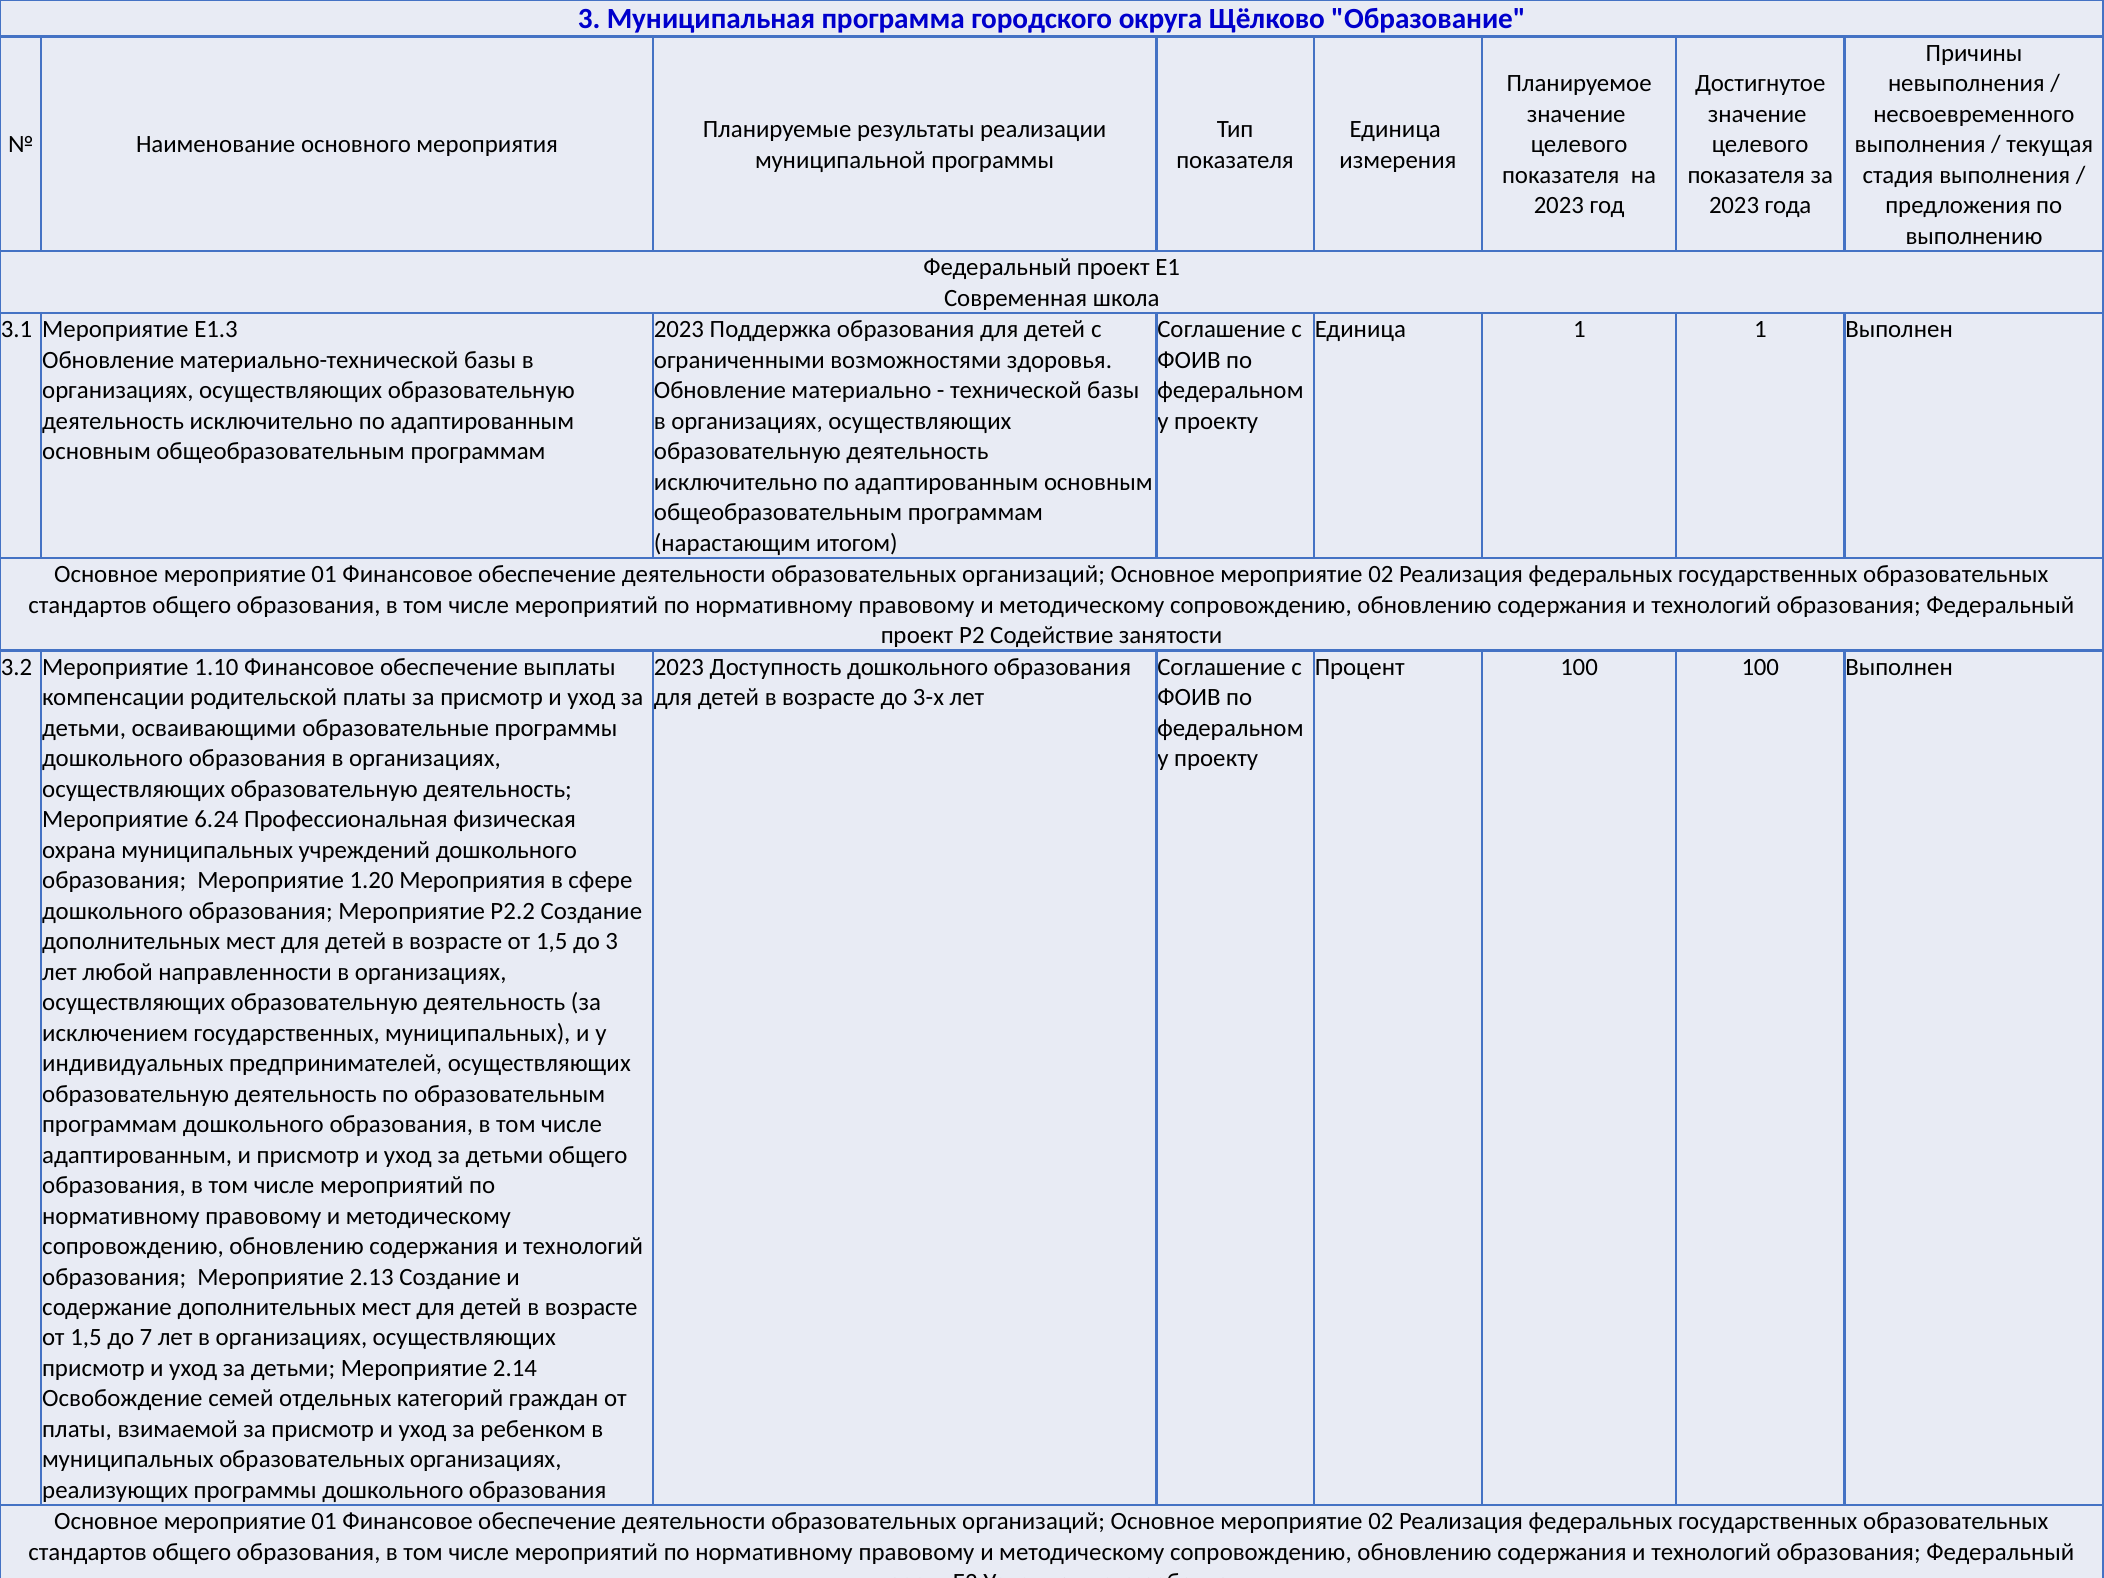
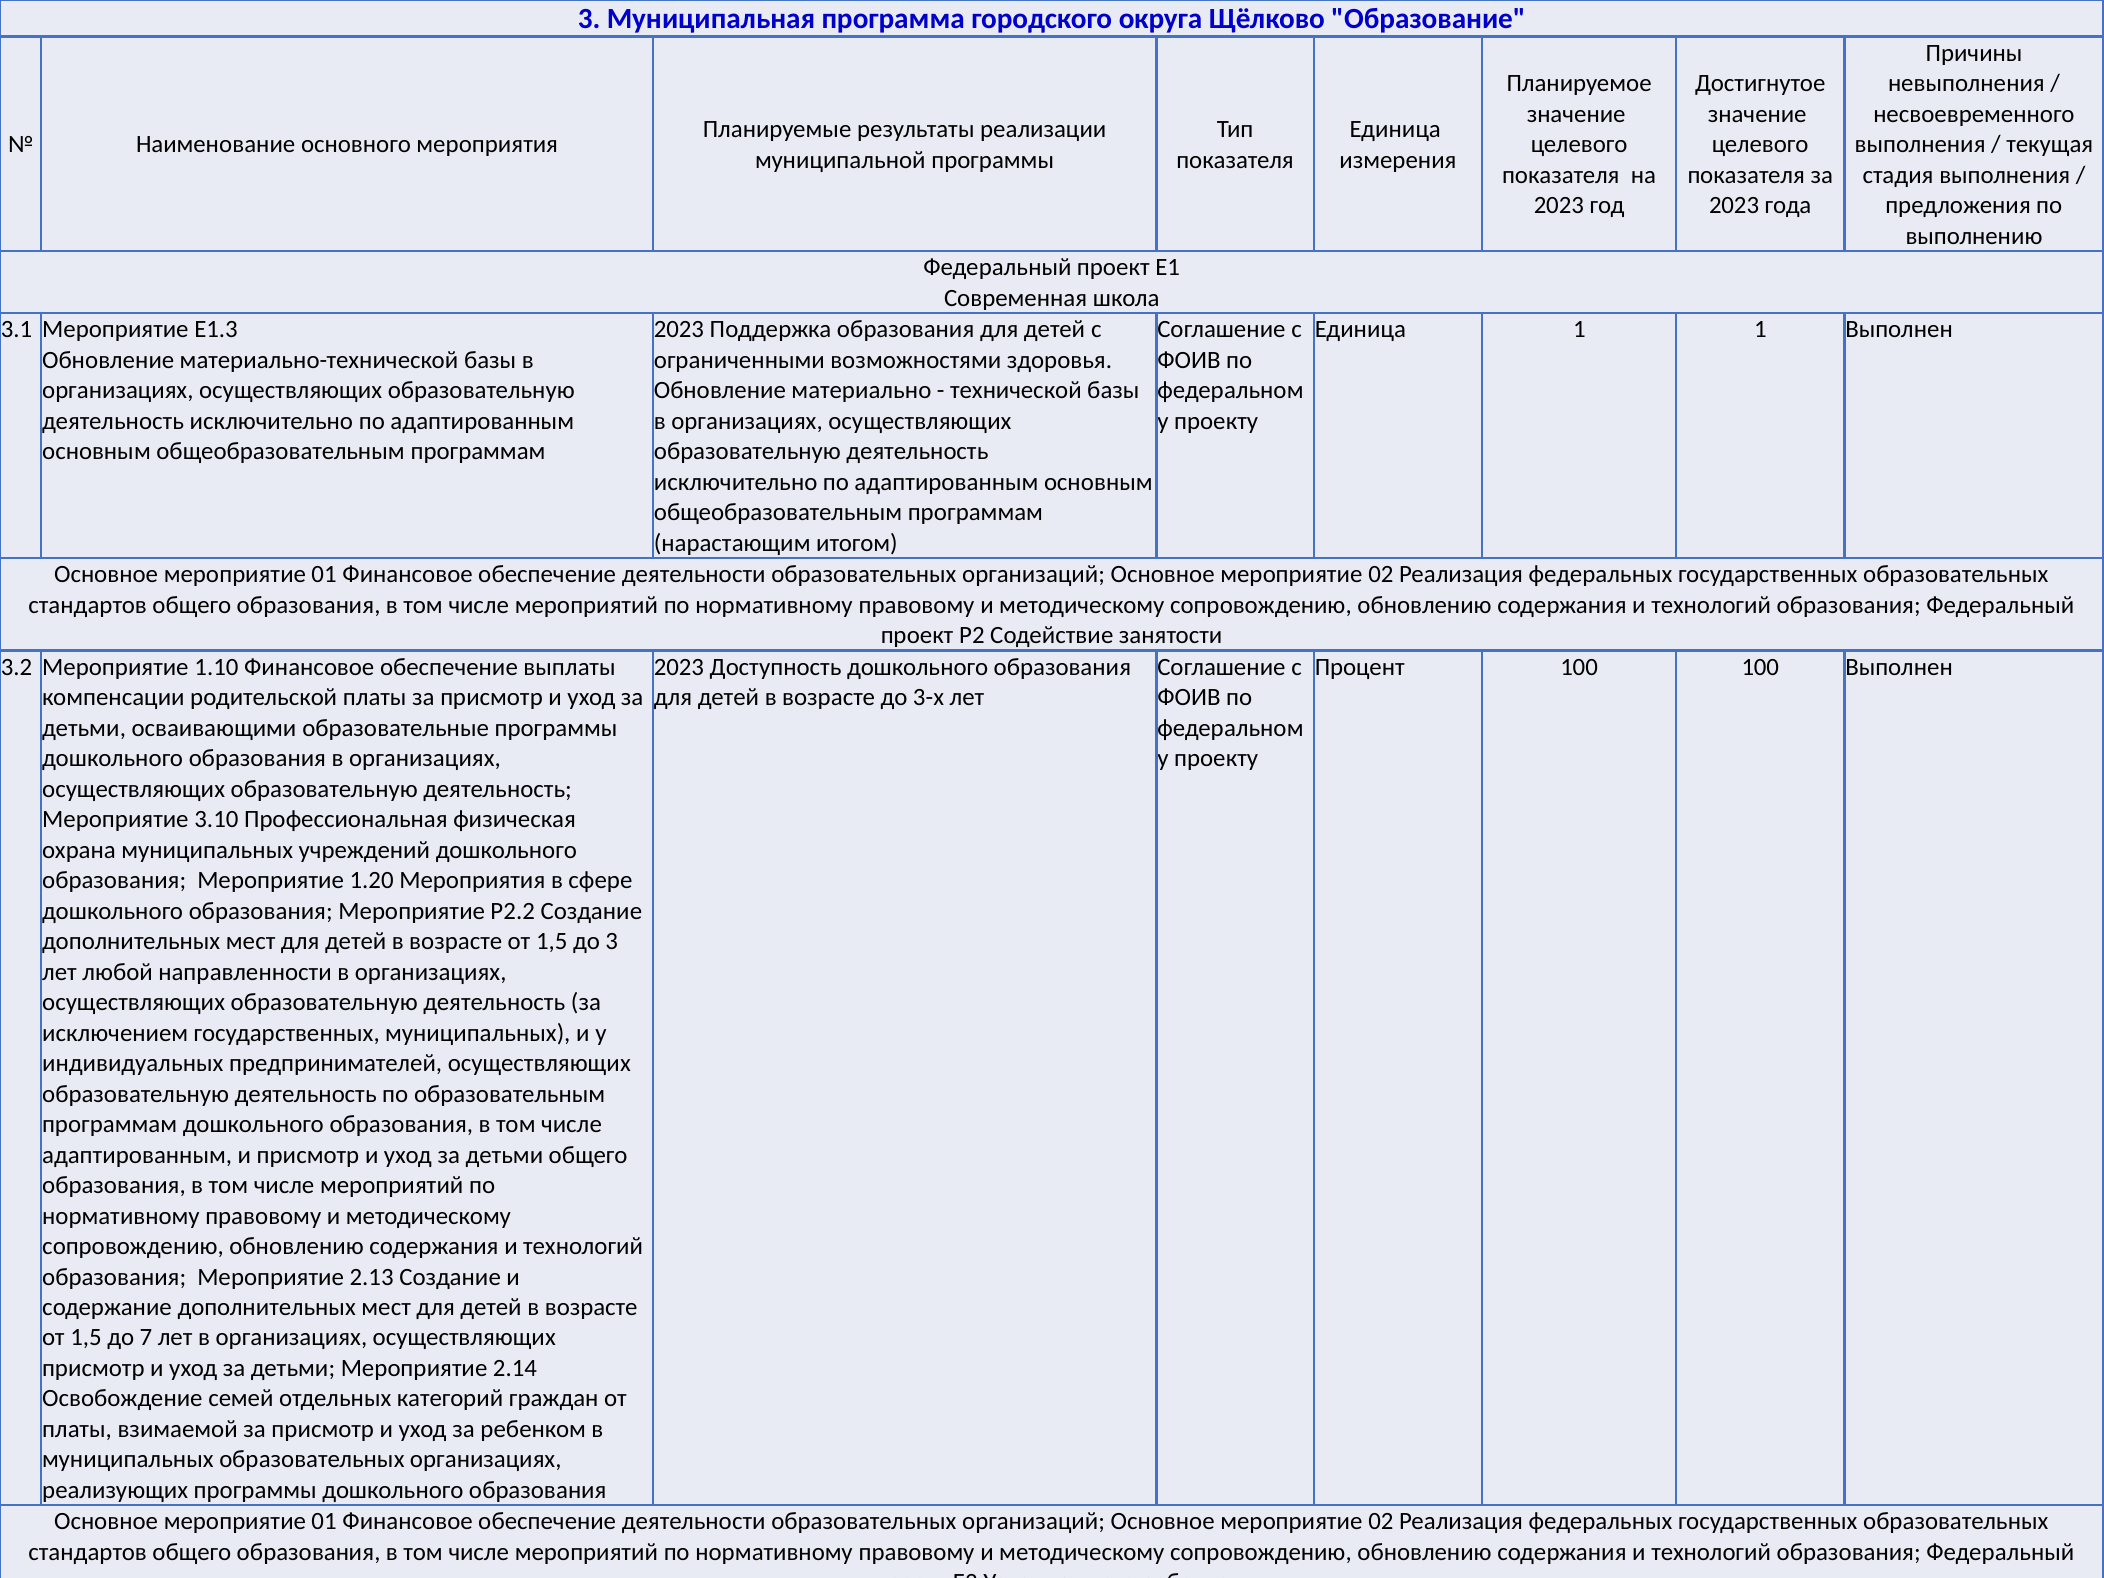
6.24: 6.24 -> 3.10
